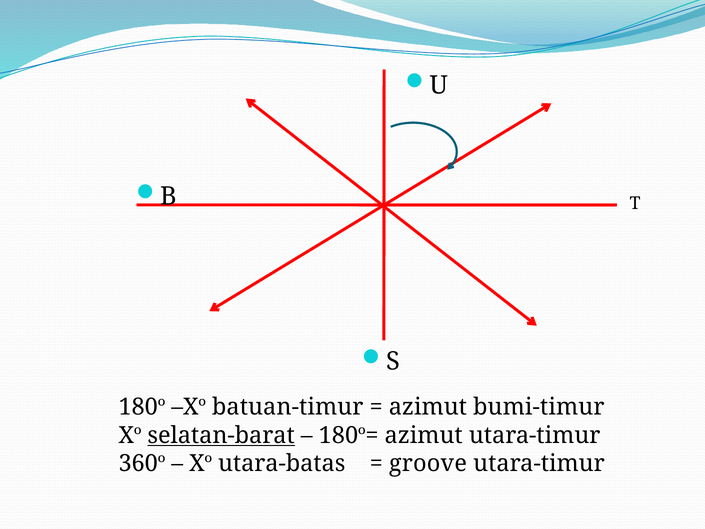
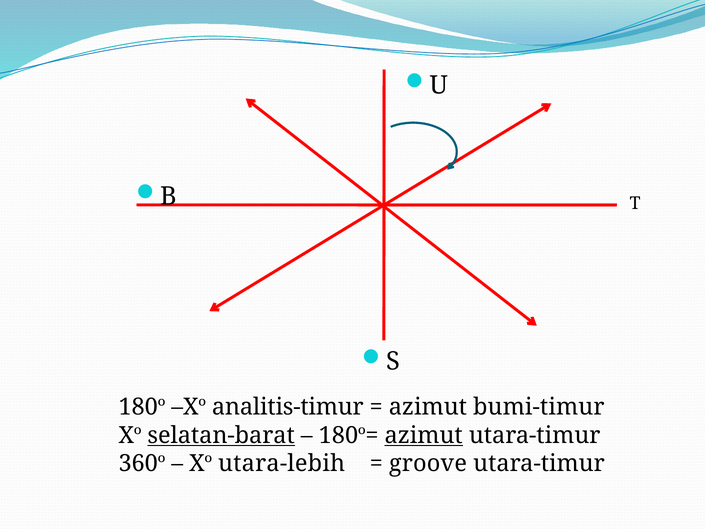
batuan-timur: batuan-timur -> analitis-timur
azimut at (424, 435) underline: none -> present
utara-batas: utara-batas -> utara-lebih
